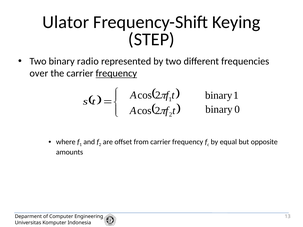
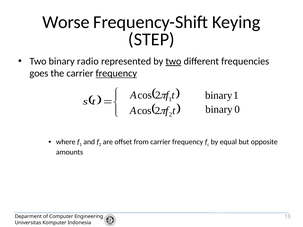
Ulator: Ulator -> Worse
two at (173, 61) underline: none -> present
over: over -> goes
